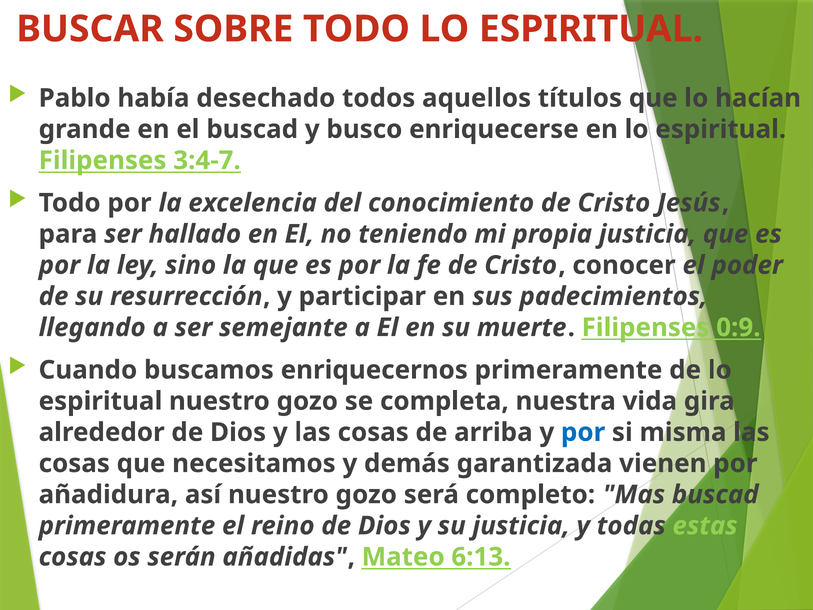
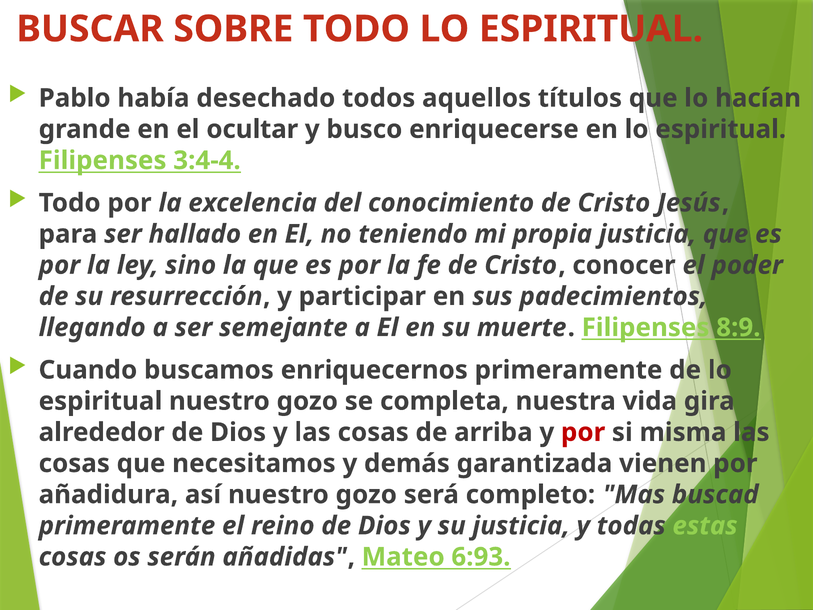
el buscad: buscad -> ocultar
3:4-7: 3:4-7 -> 3:4-4
0:9: 0:9 -> 8:9
por at (583, 432) colour: blue -> red
6:13: 6:13 -> 6:93
